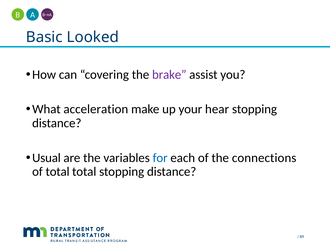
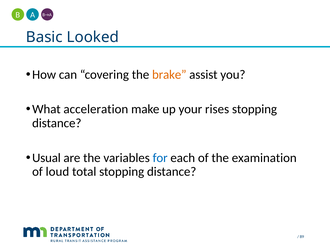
brake colour: purple -> orange
hear: hear -> rises
connections: connections -> examination
of total: total -> loud
